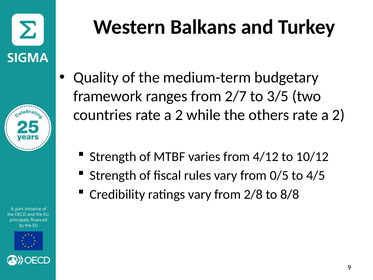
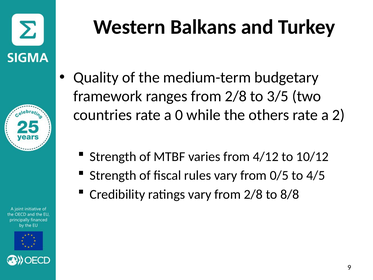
ranges from 2/7: 2/7 -> 2/8
countries rate a 2: 2 -> 0
